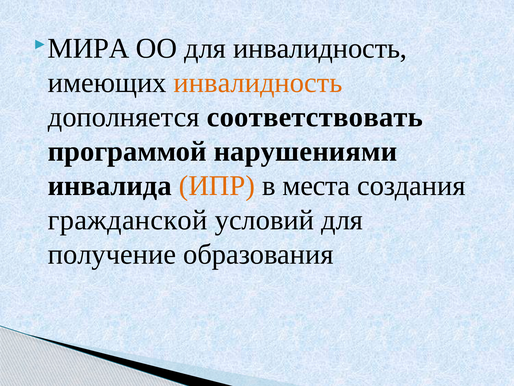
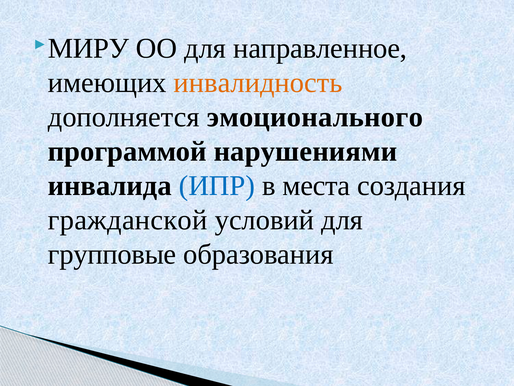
МИРА: МИРА -> МИРУ
для инвалидность: инвалидность -> направленное
соответствовать: соответствовать -> эмоционального
ИПР colour: orange -> blue
получение: получение -> групповые
